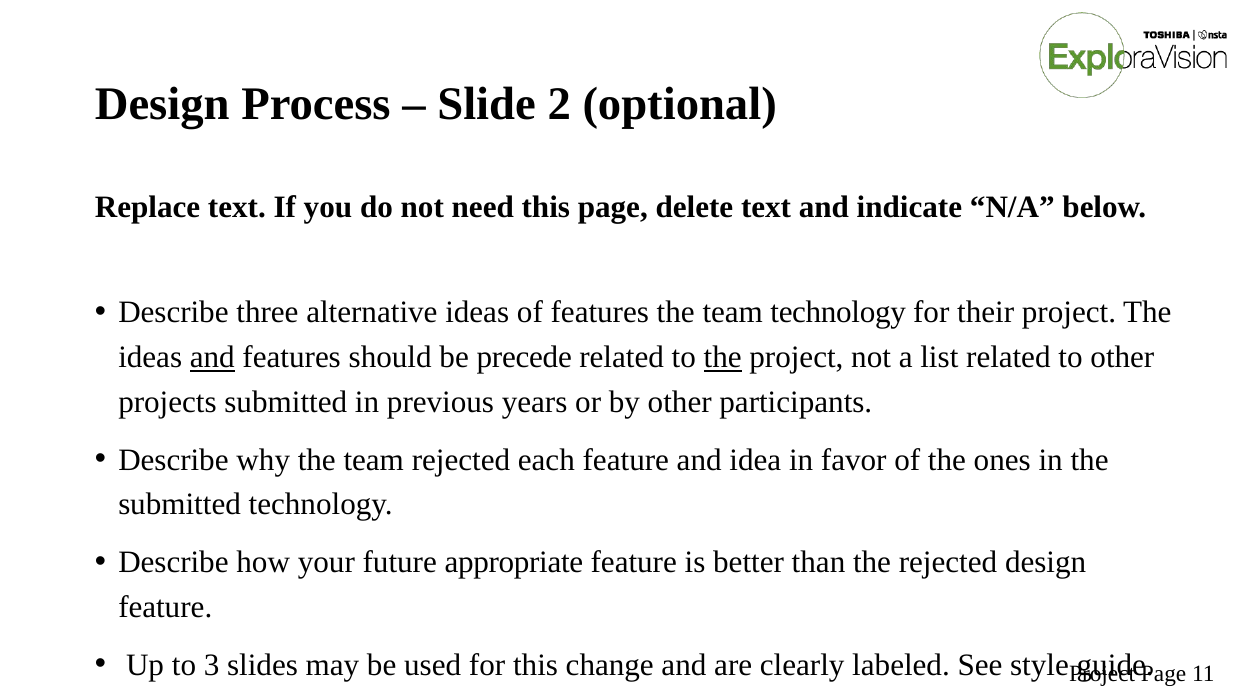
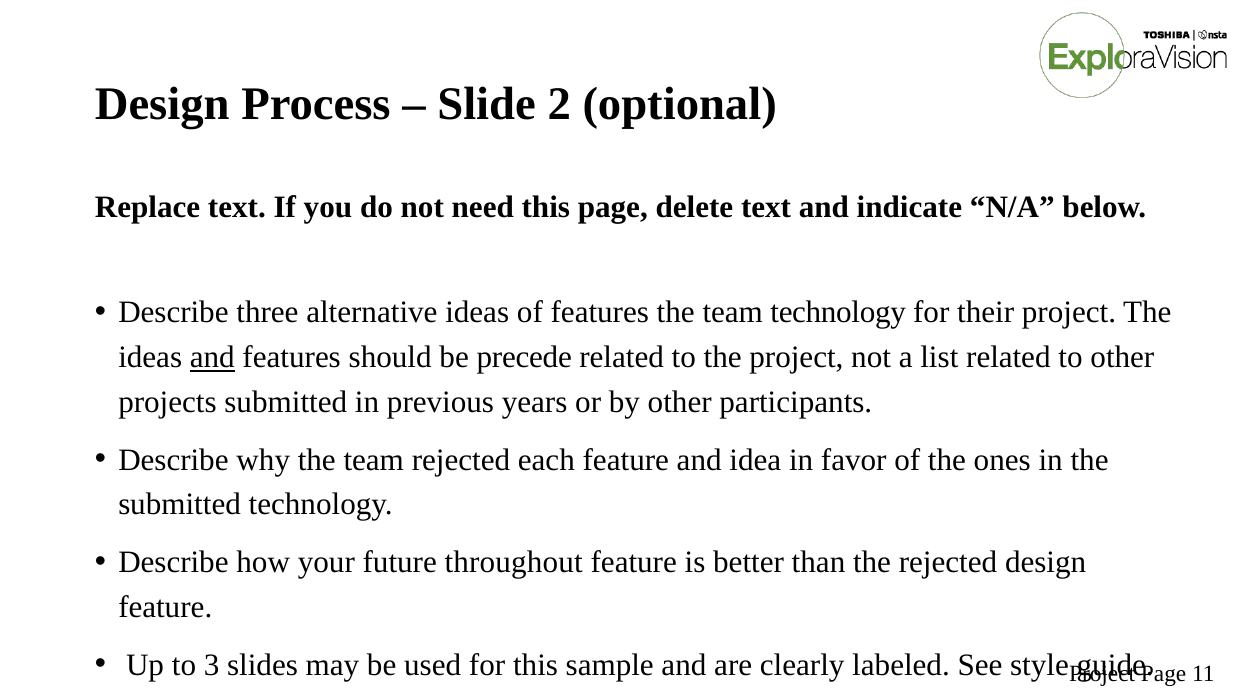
the at (723, 357) underline: present -> none
appropriate: appropriate -> throughout
change: change -> sample
